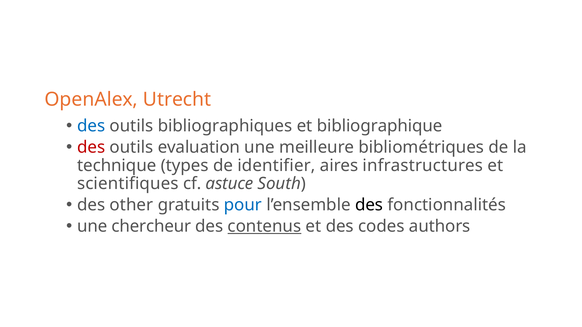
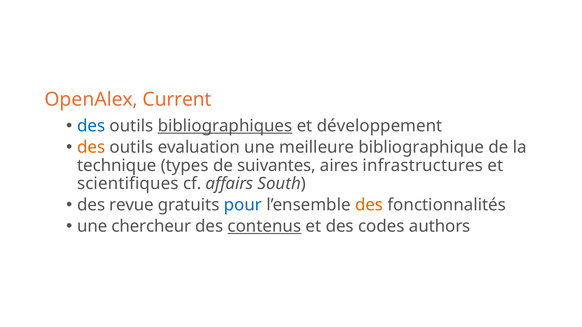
Utrecht: Utrecht -> Current
bibliographiques underline: none -> present
bibliographique: bibliographique -> développement
des at (91, 147) colour: red -> orange
bibliométriques: bibliométriques -> bibliographique
identifier: identifier -> suivantes
astuce: astuce -> affairs
other: other -> revue
des at (369, 205) colour: black -> orange
